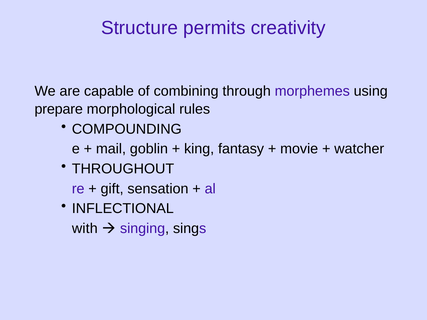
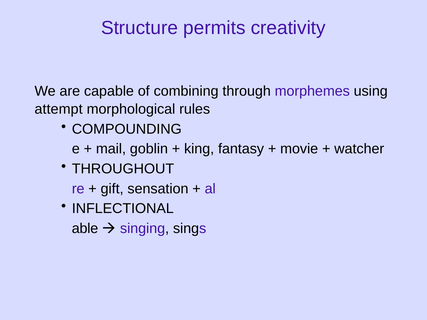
prepare: prepare -> attempt
with: with -> able
